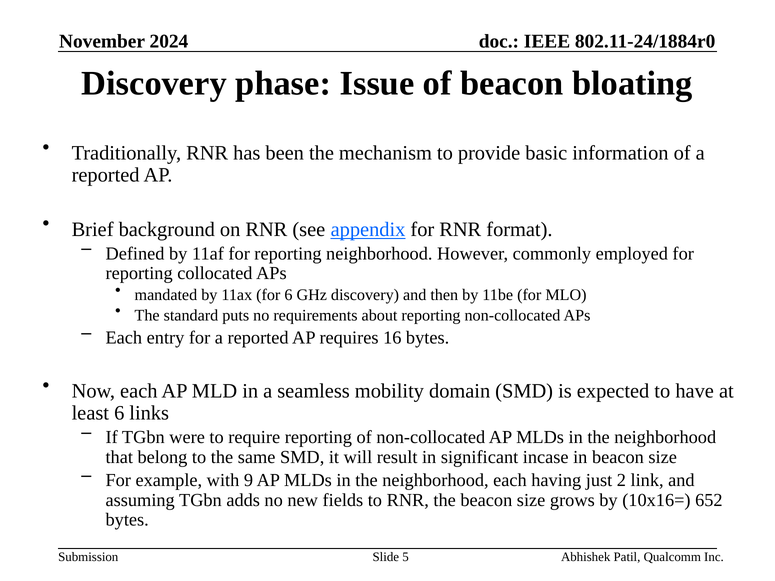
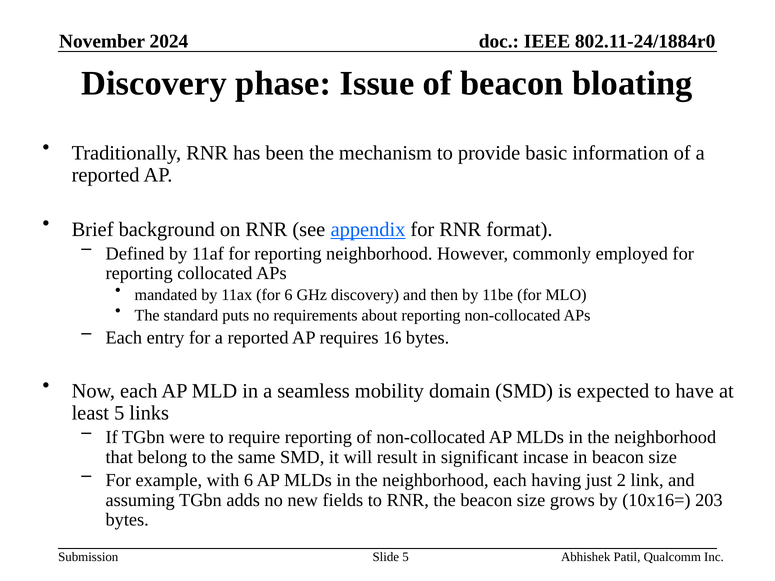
least 6: 6 -> 5
with 9: 9 -> 6
652: 652 -> 203
